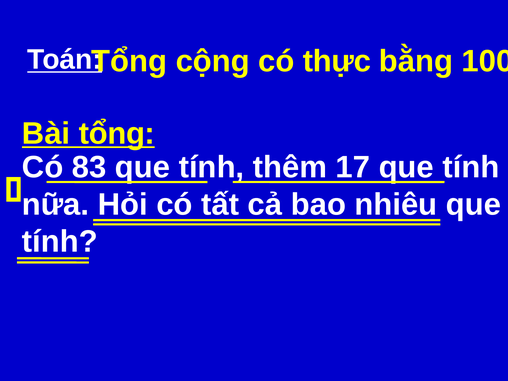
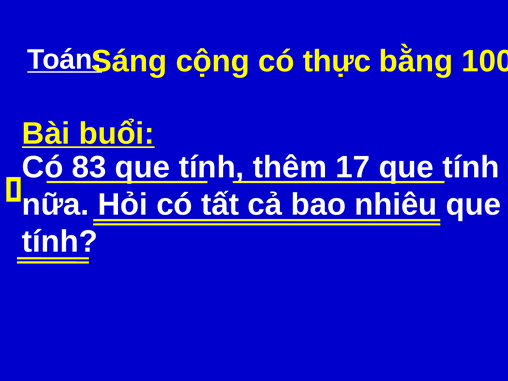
Tổng at (129, 61): Tổng -> Sáng
Bài tổng: tổng -> buổi
